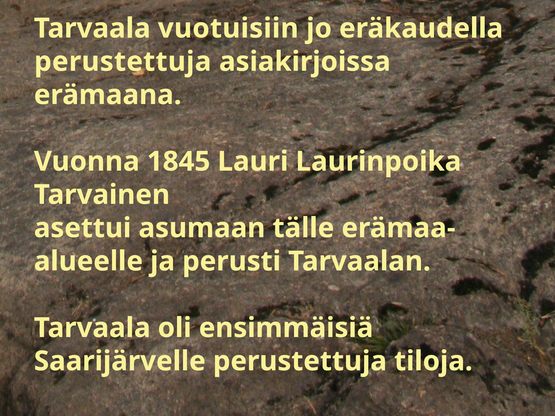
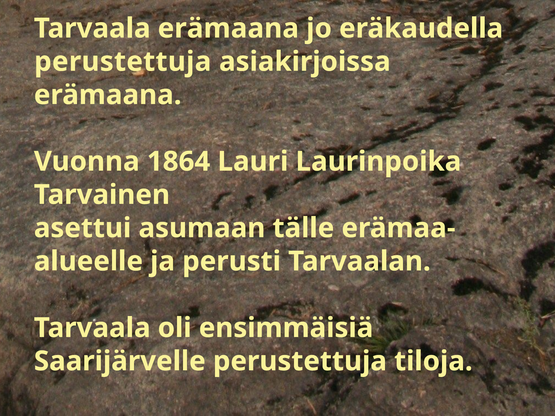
Tarvaala vuotuisiin: vuotuisiin -> erämaana
1845: 1845 -> 1864
